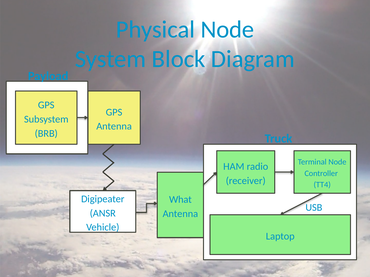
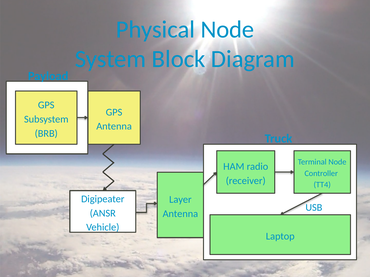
What: What -> Layer
